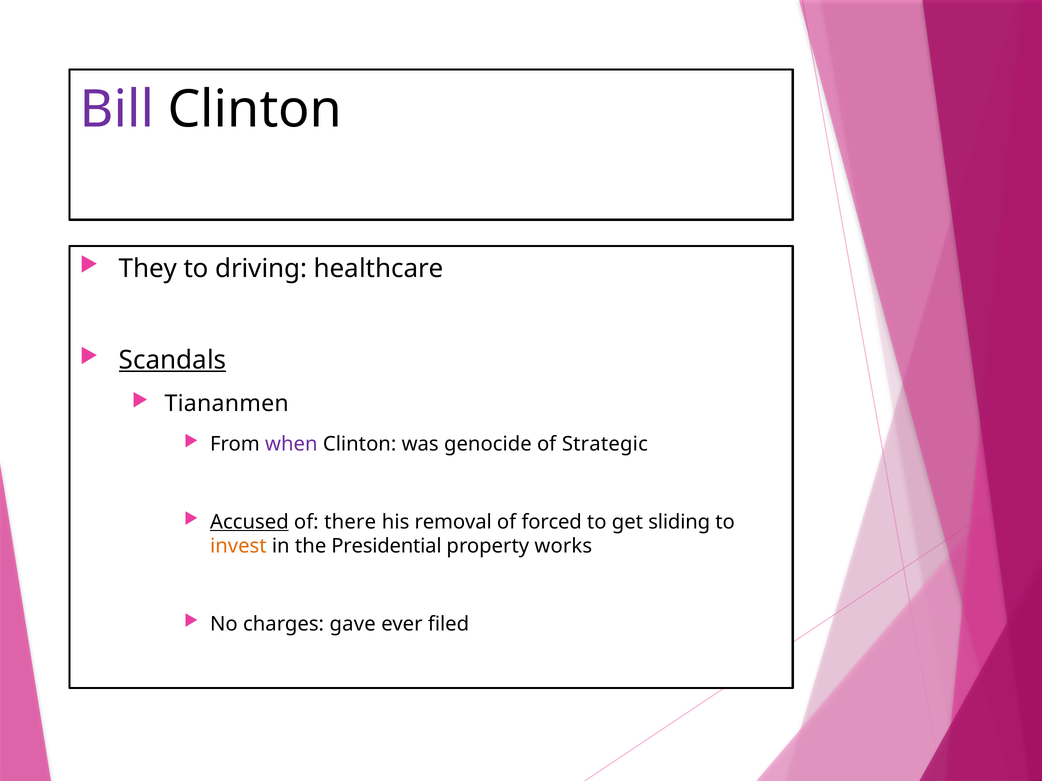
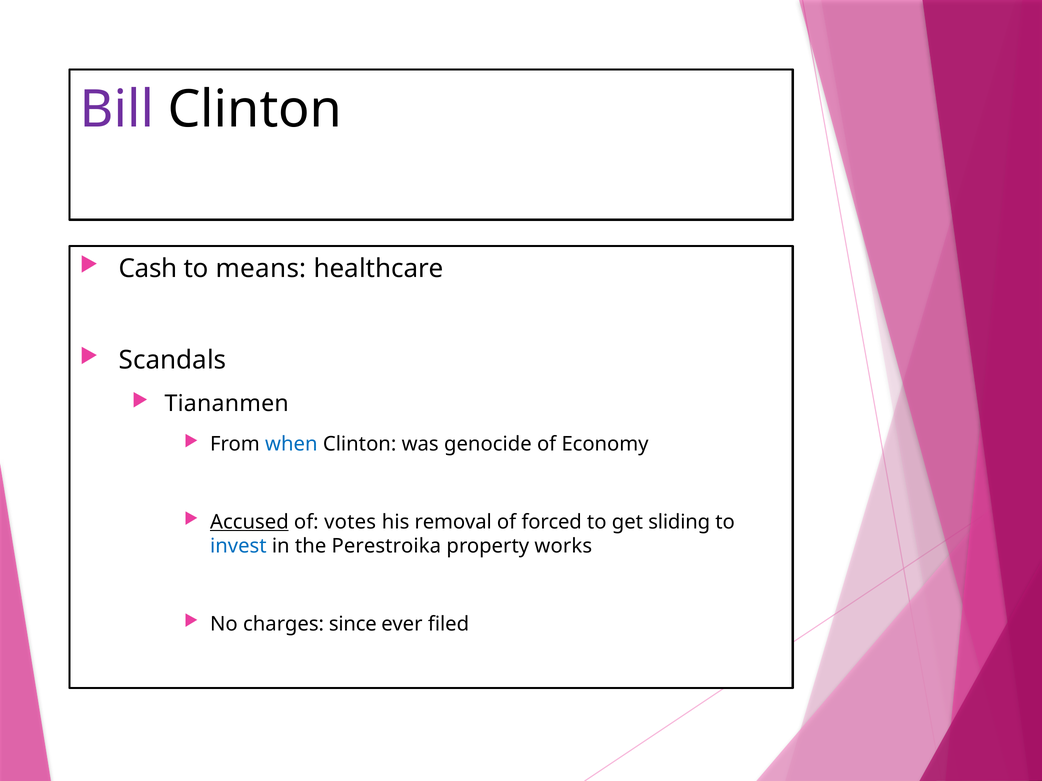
They: They -> Cash
driving: driving -> means
Scandals underline: present -> none
when colour: purple -> blue
Strategic: Strategic -> Economy
there: there -> votes
invest colour: orange -> blue
Presidential: Presidential -> Perestroika
gave: gave -> since
